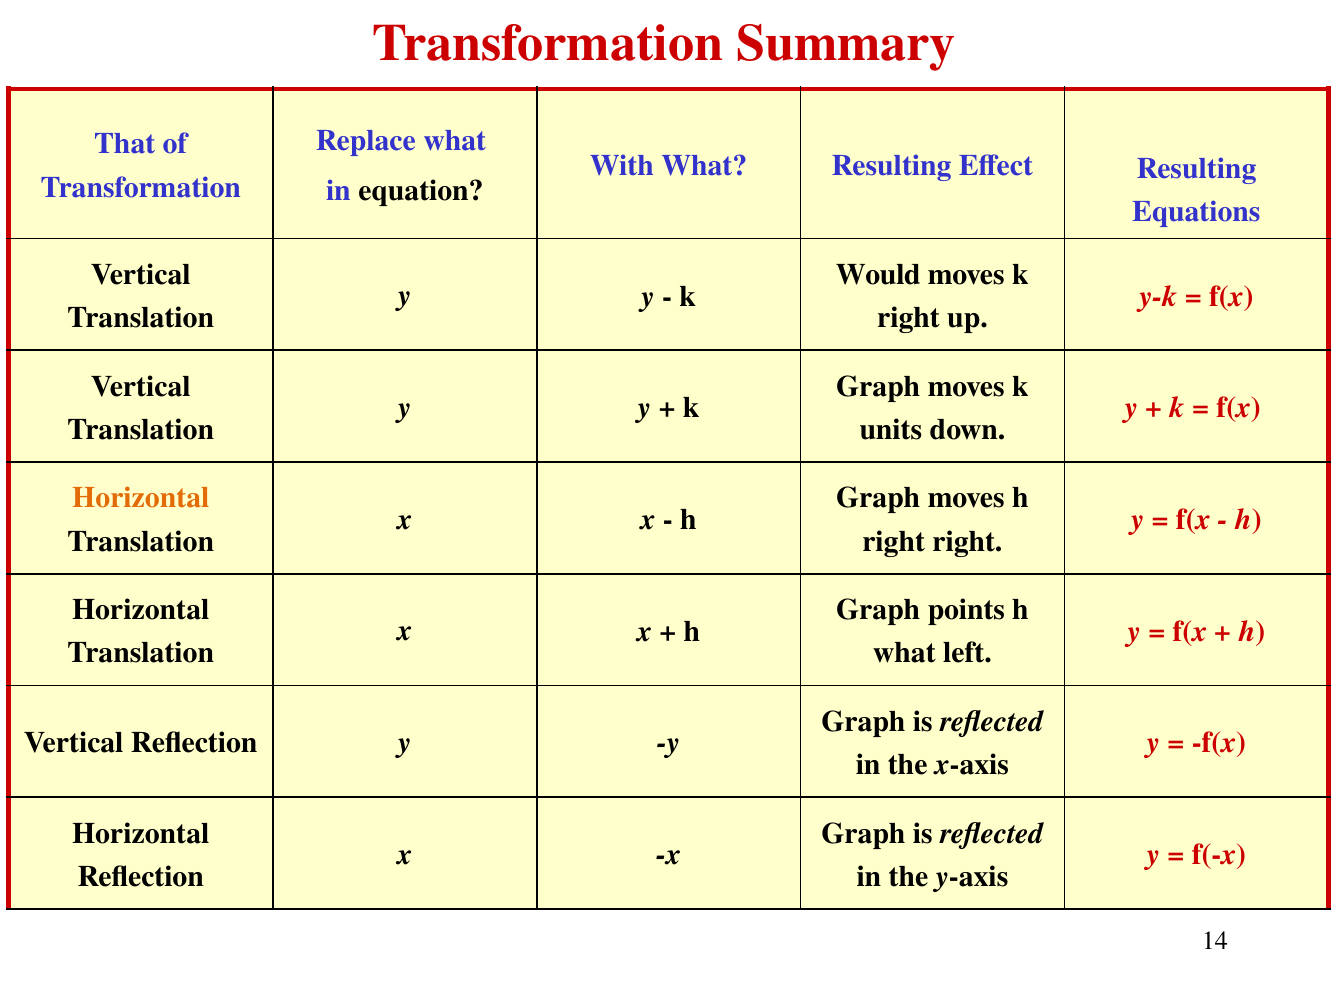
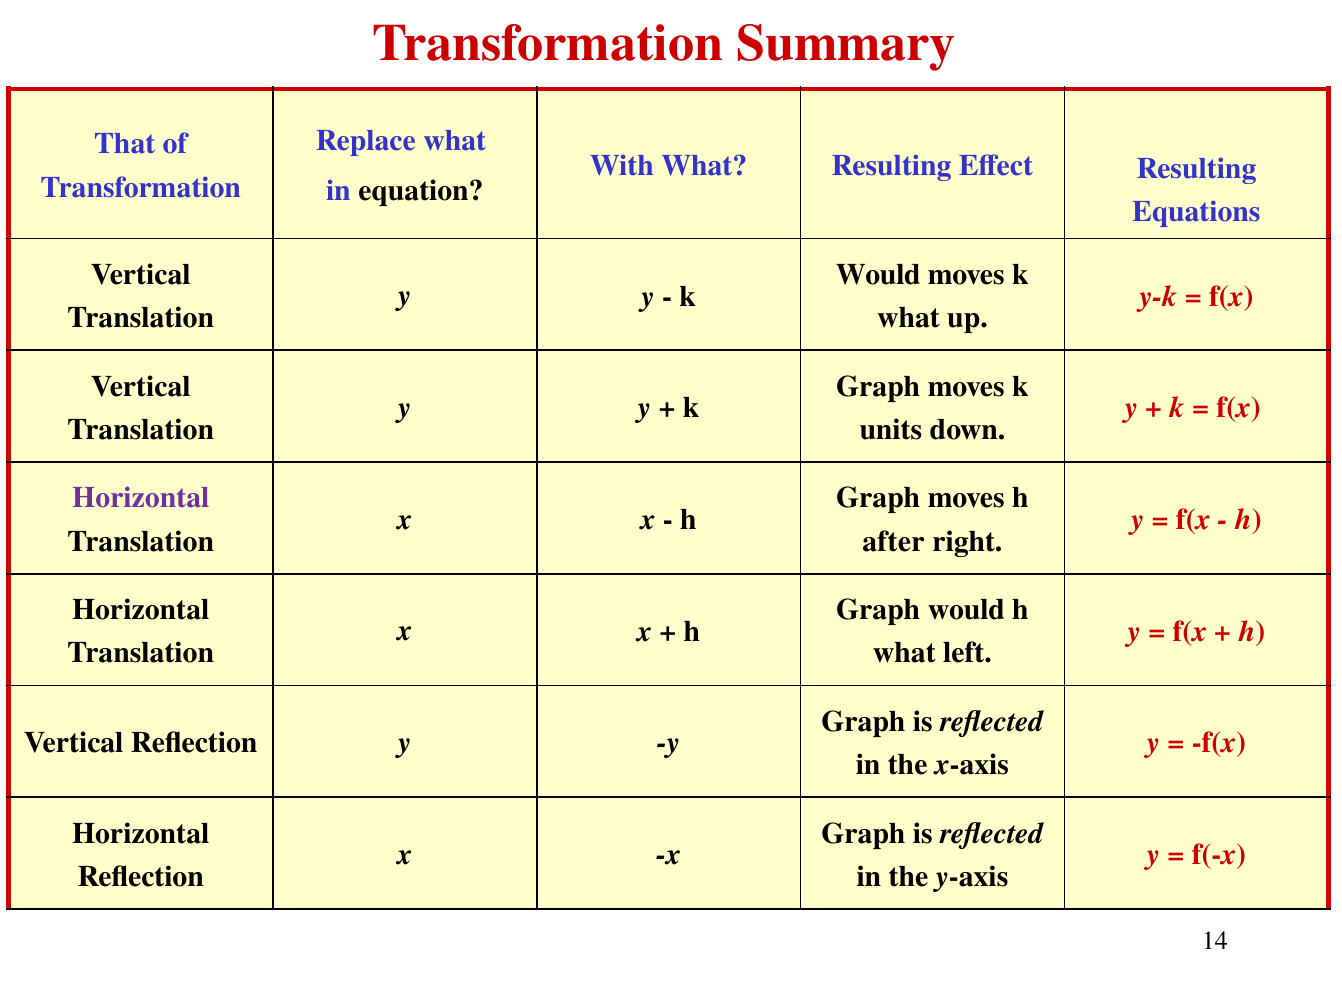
right at (908, 318): right -> what
Horizontal at (141, 498) colour: orange -> purple
right at (894, 542): right -> after
Graph points: points -> would
